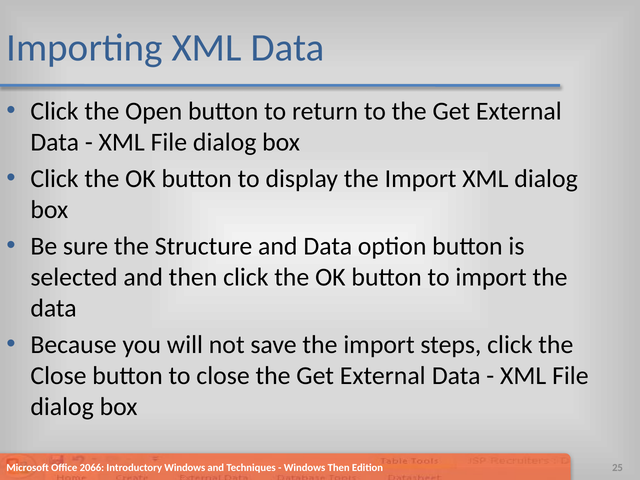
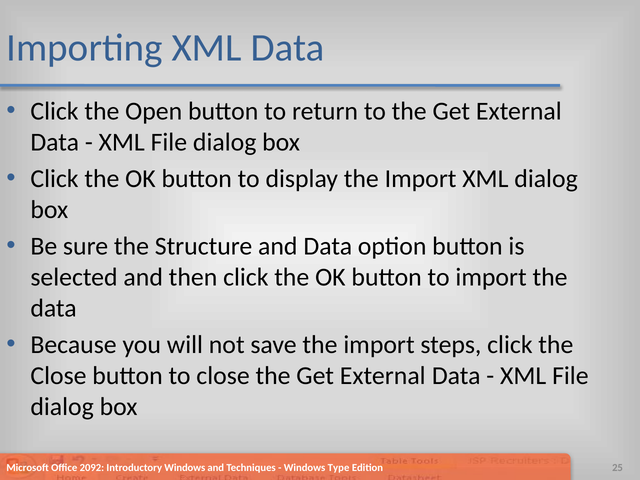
2066: 2066 -> 2092
Windows Then: Then -> Type
